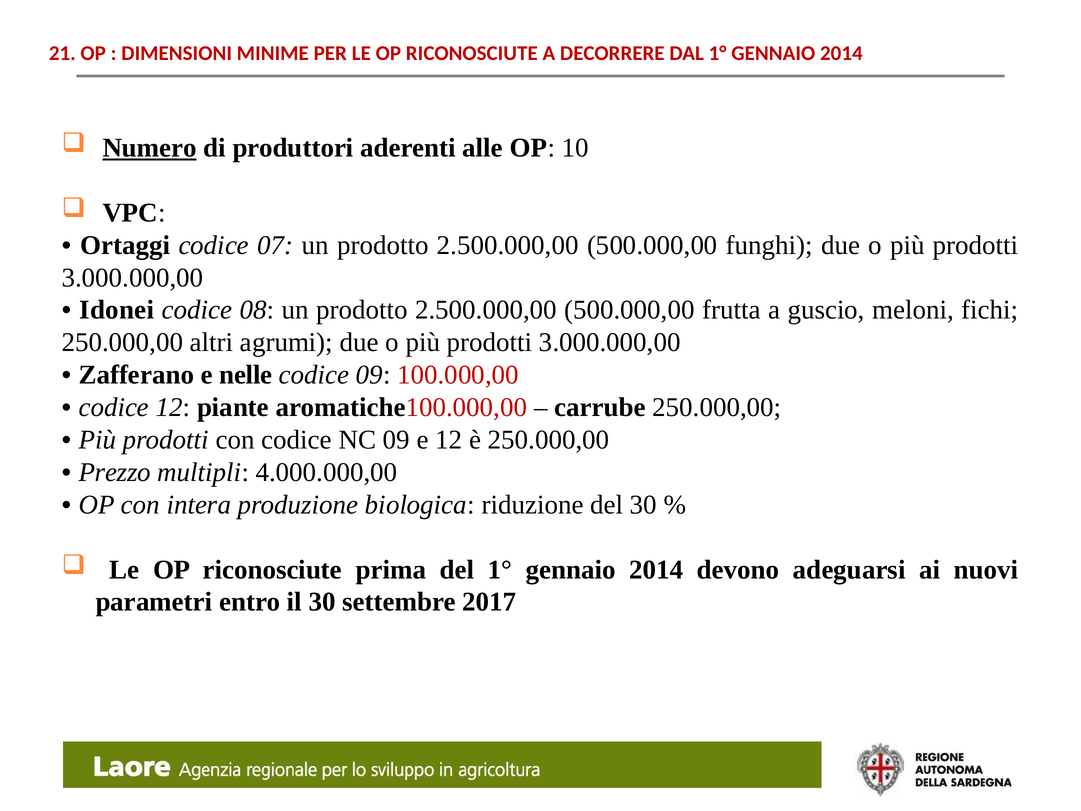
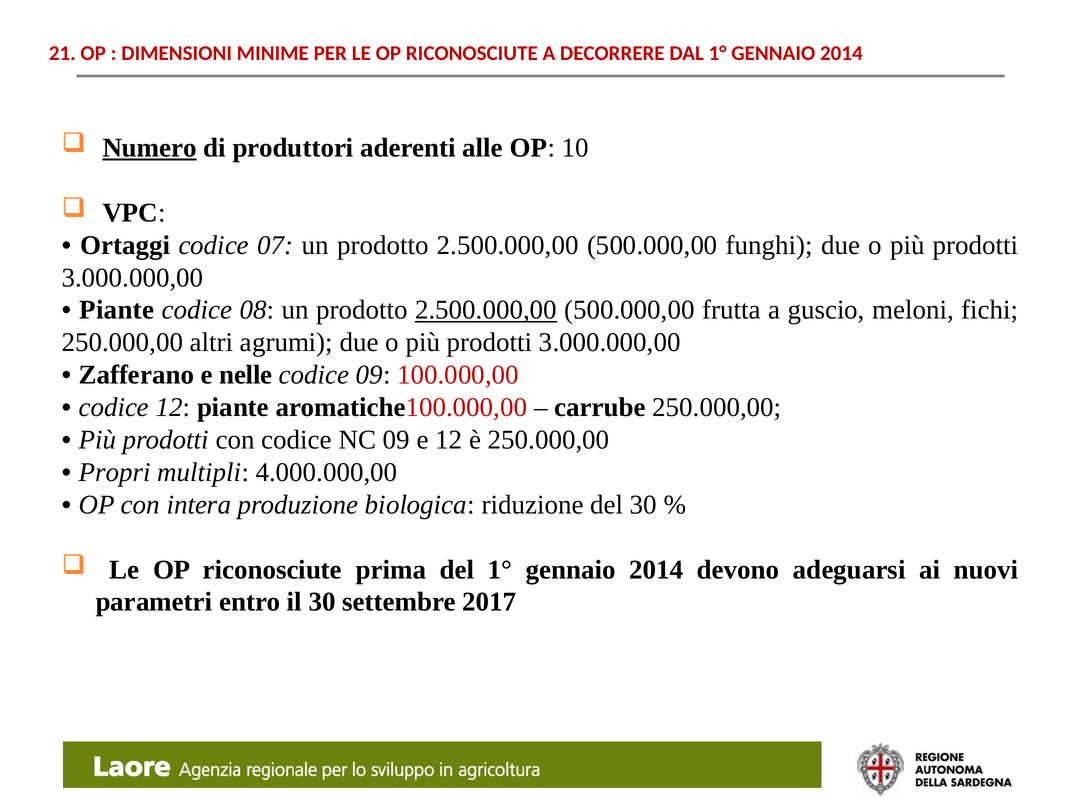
Idonei at (117, 310): Idonei -> Piante
2.500.000,00 at (486, 310) underline: none -> present
Prezzo: Prezzo -> Propri
